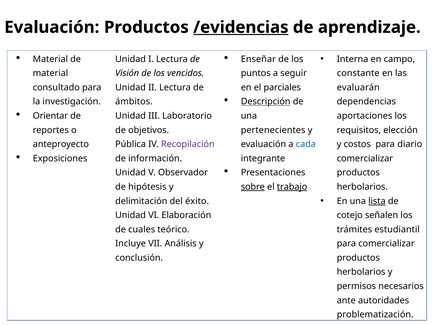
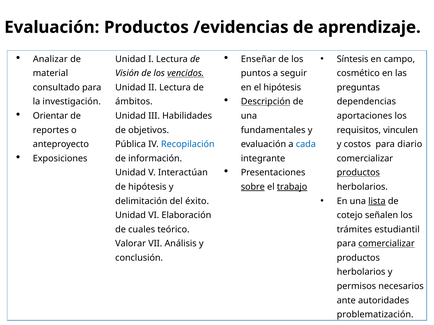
/evidencias underline: present -> none
Material at (50, 59): Material -> Analizar
Interna: Interna -> Síntesis
vencidos underline: none -> present
constante: constante -> cosmético
el parciales: parciales -> hipótesis
evaluarán: evaluarán -> preguntas
Laboratorio: Laboratorio -> Habilidades
pertenecientes: pertenecientes -> fundamentales
elección: elección -> vinculen
Recopilación colour: purple -> blue
Observador: Observador -> Interactúan
productos at (358, 173) underline: none -> present
Incluye: Incluye -> Valorar
comercializar at (386, 244) underline: none -> present
